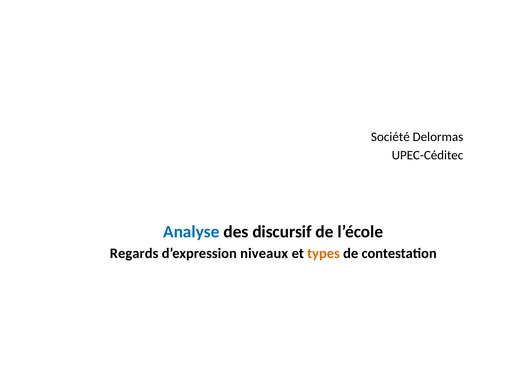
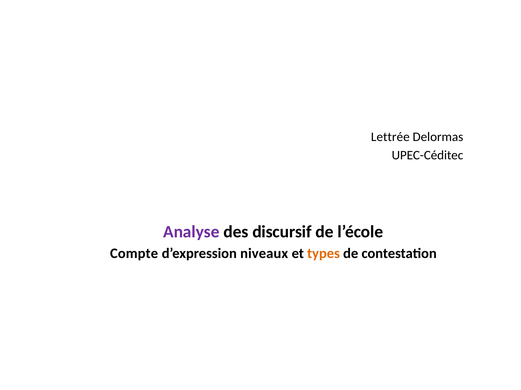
Société: Société -> Lettrée
Analyse colour: blue -> purple
Regards: Regards -> Compte
